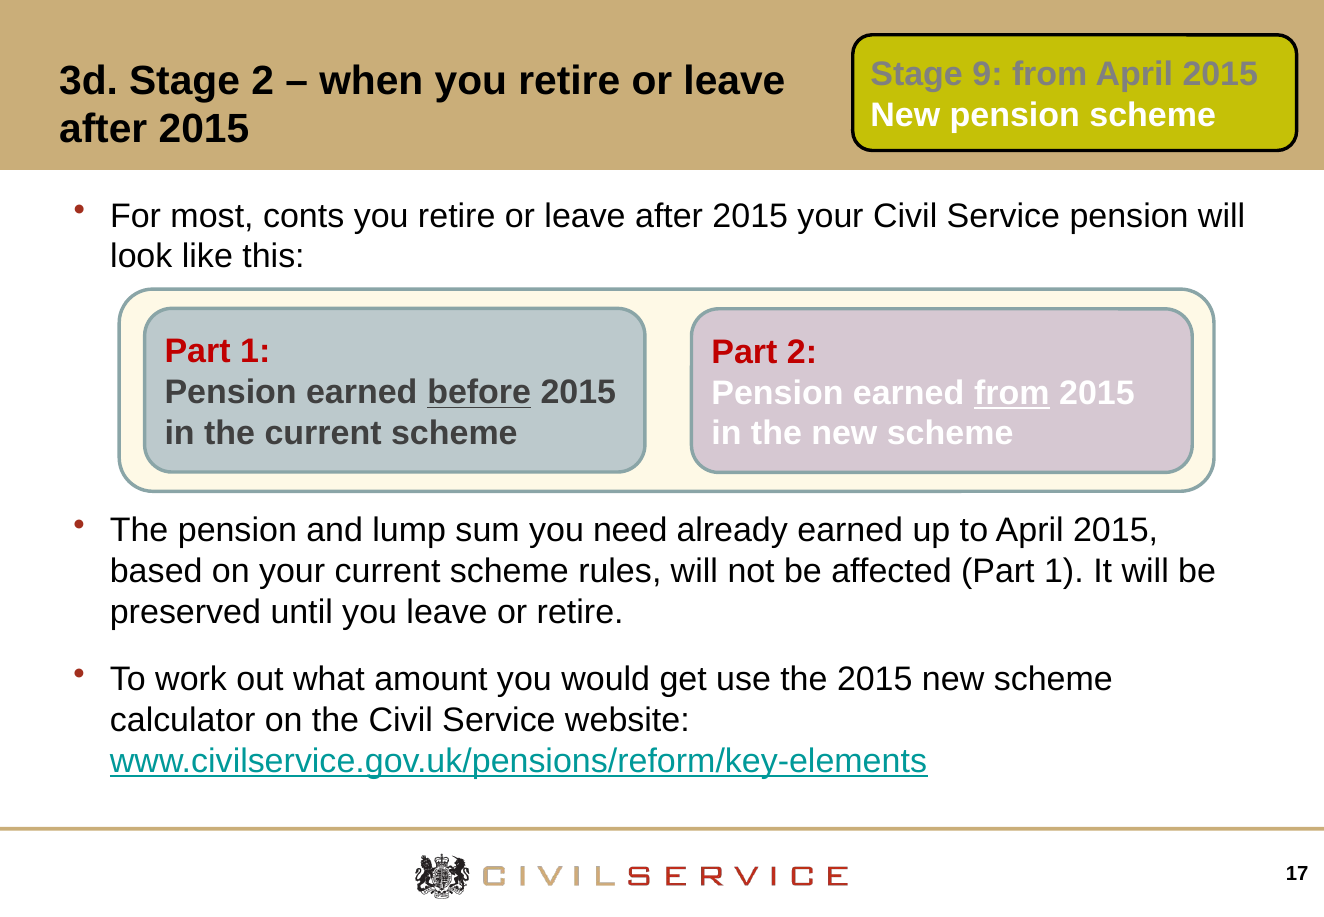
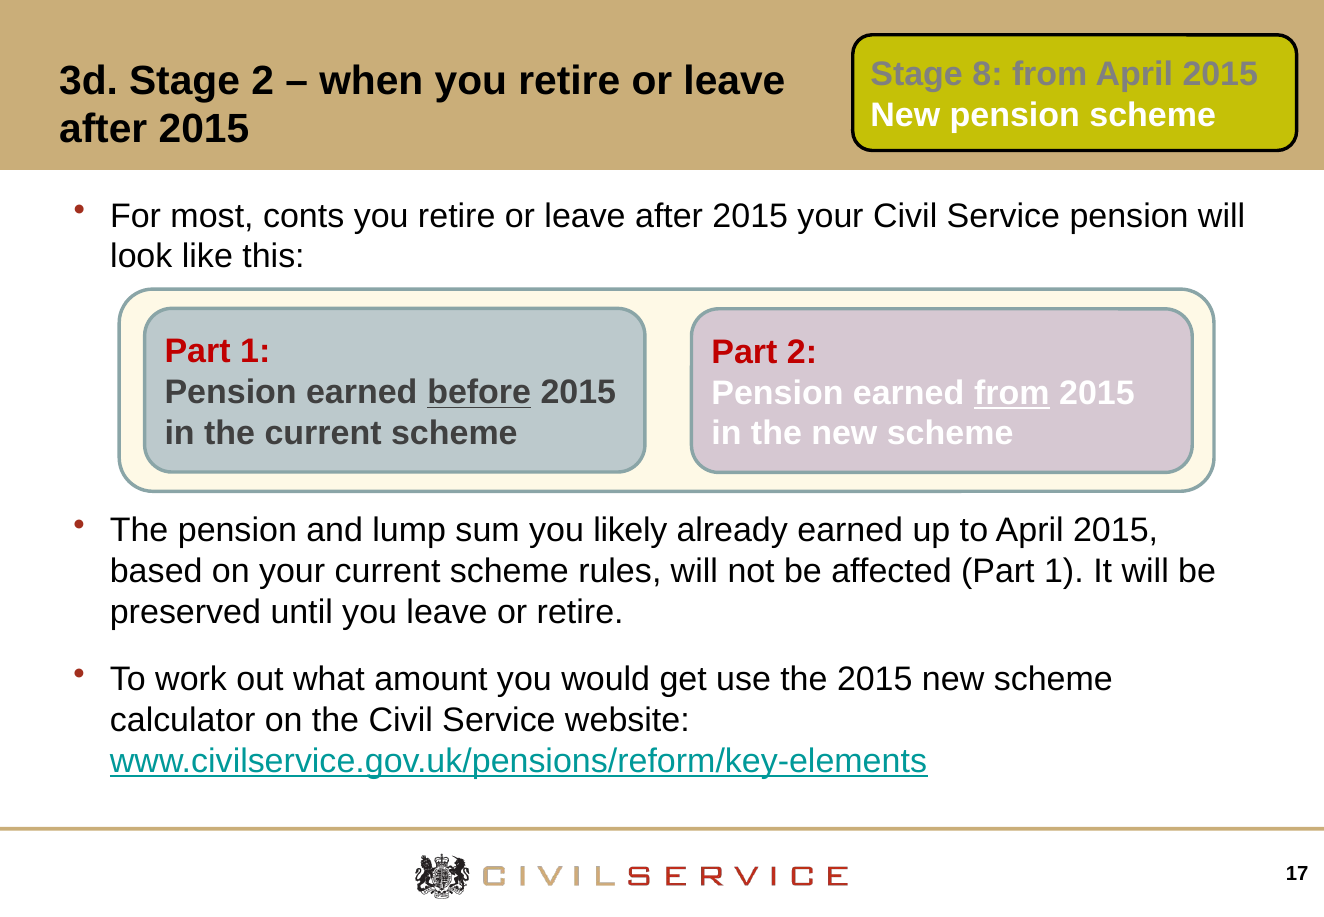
9: 9 -> 8
need: need -> likely
